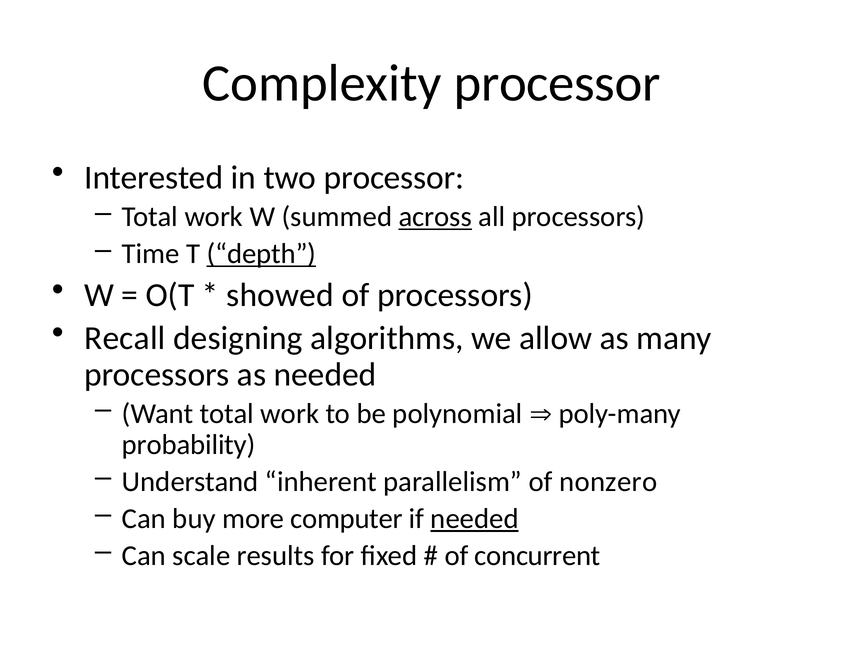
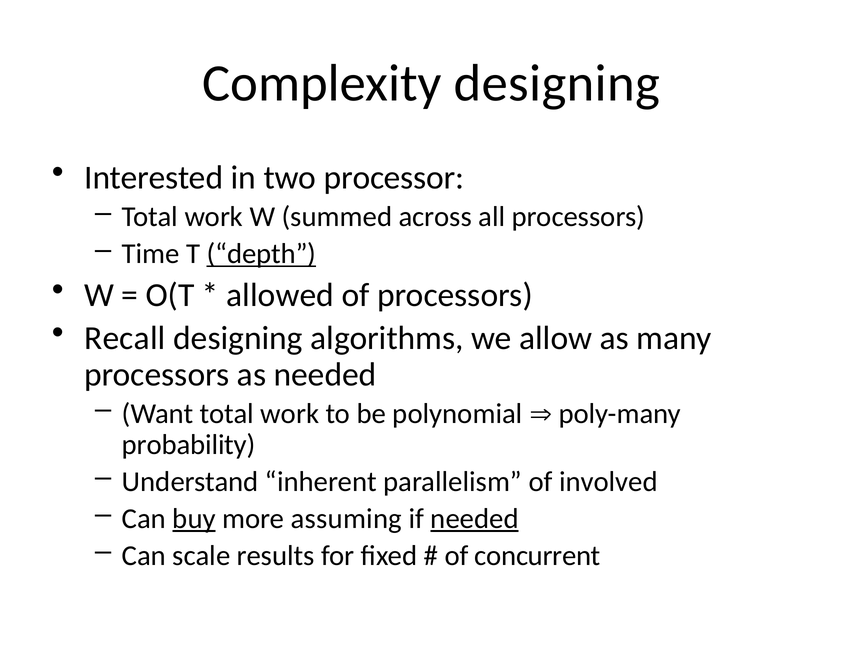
Complexity processor: processor -> designing
across underline: present -> none
showed: showed -> allowed
nonzero: nonzero -> involved
buy underline: none -> present
computer: computer -> assuming
